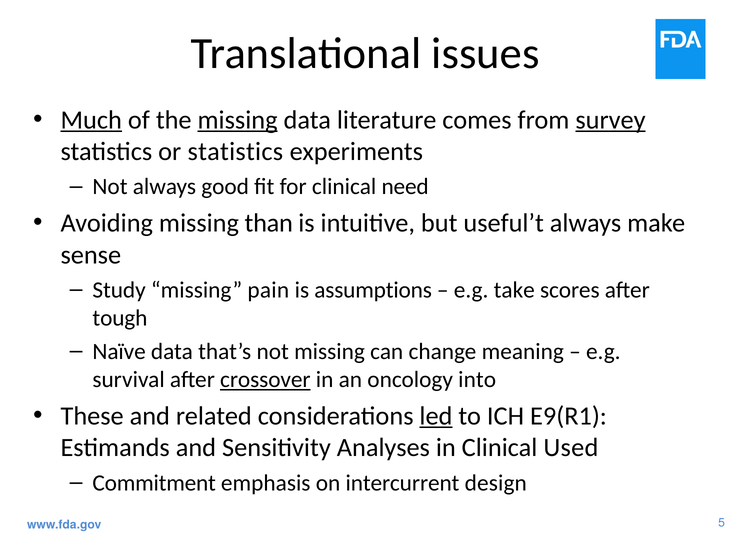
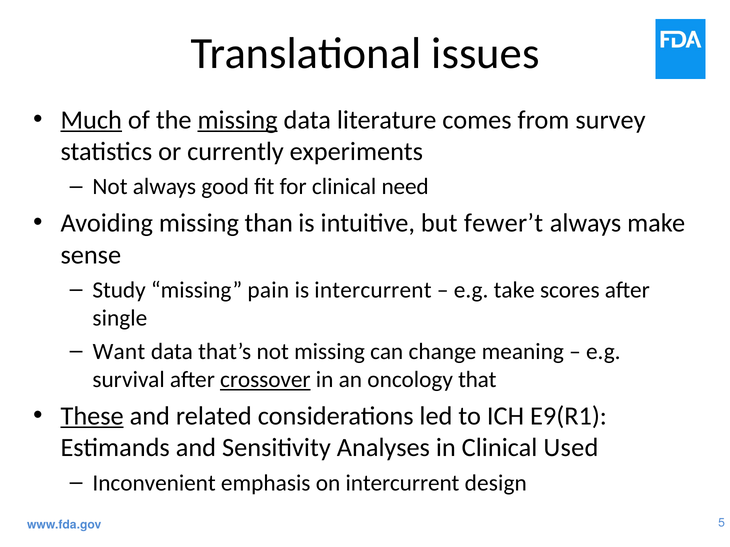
survey underline: present -> none
or statistics: statistics -> currently
useful’t: useful’t -> fewer’t
is assumptions: assumptions -> intercurrent
tough: tough -> single
Naïve: Naïve -> Want
into: into -> that
These underline: none -> present
led underline: present -> none
Commitment: Commitment -> Inconvenient
